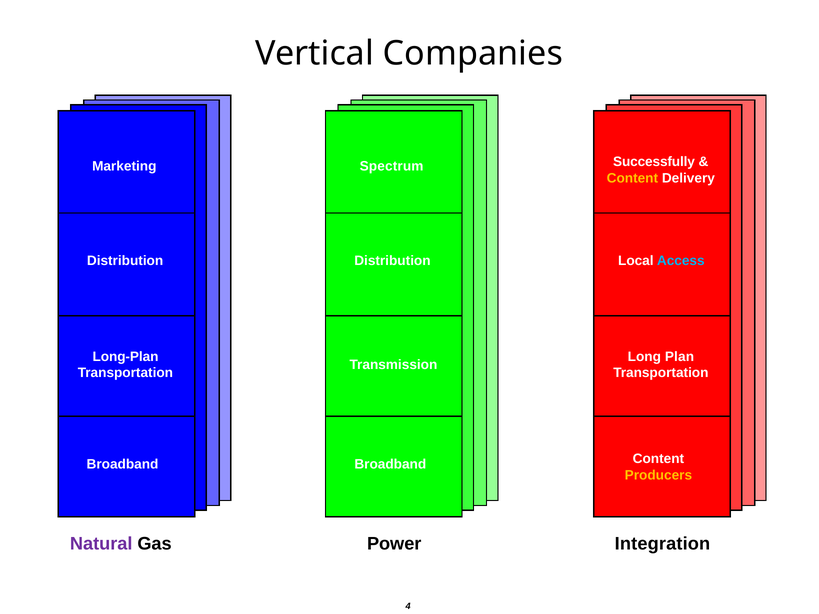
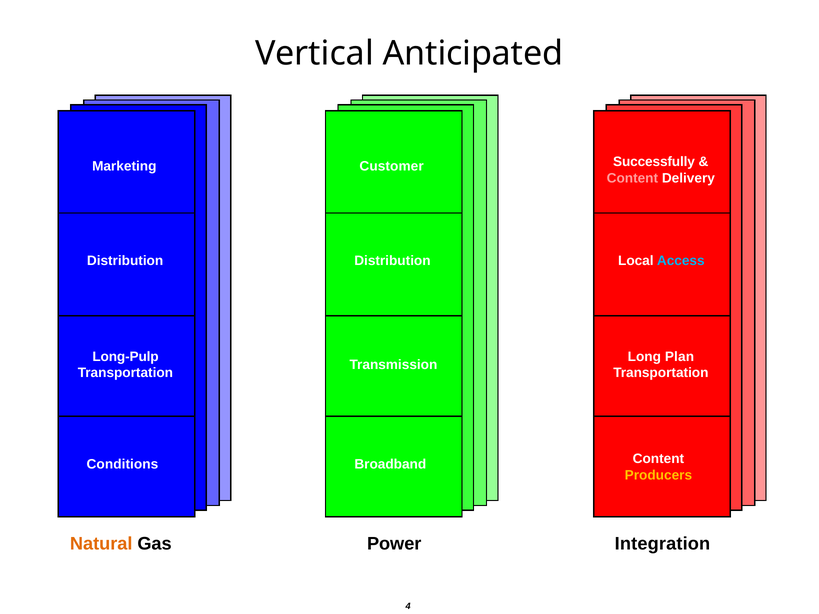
Companies: Companies -> Anticipated
Spectrum: Spectrum -> Customer
Content at (632, 178) colour: yellow -> pink
Long-Plan: Long-Plan -> Long-Pulp
Broadband at (122, 465): Broadband -> Conditions
Natural colour: purple -> orange
